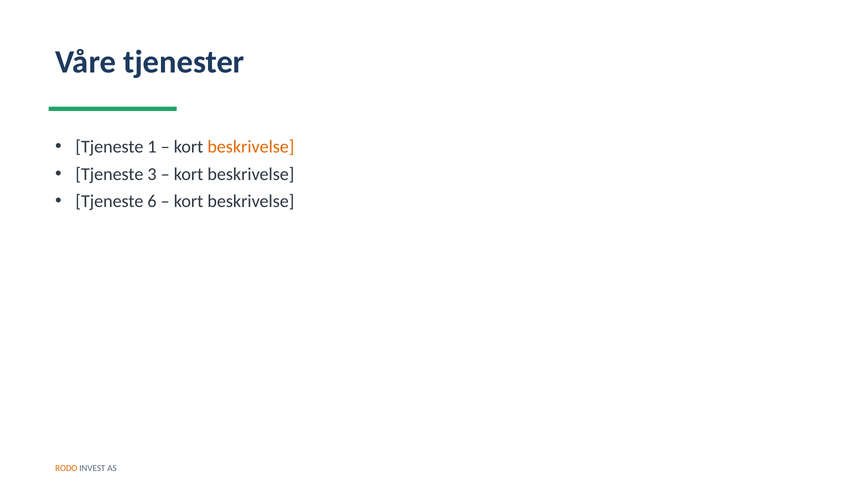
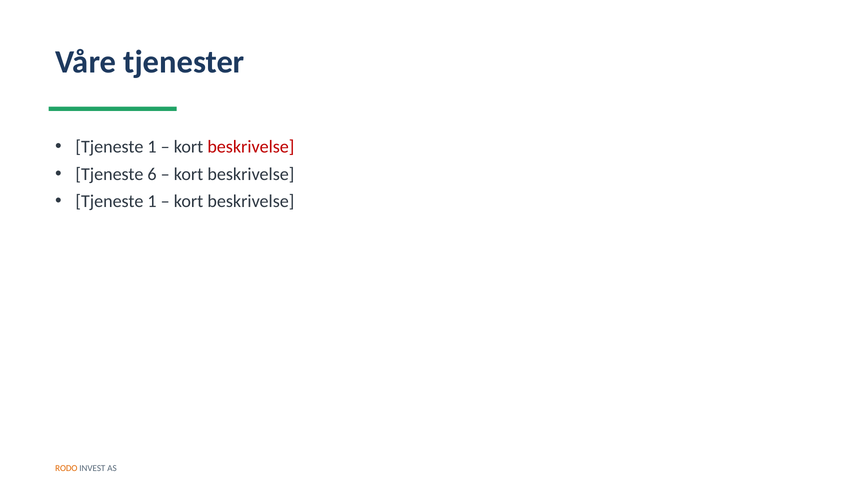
beskrivelse at (251, 147) colour: orange -> red
3: 3 -> 6
6 at (152, 201): 6 -> 1
